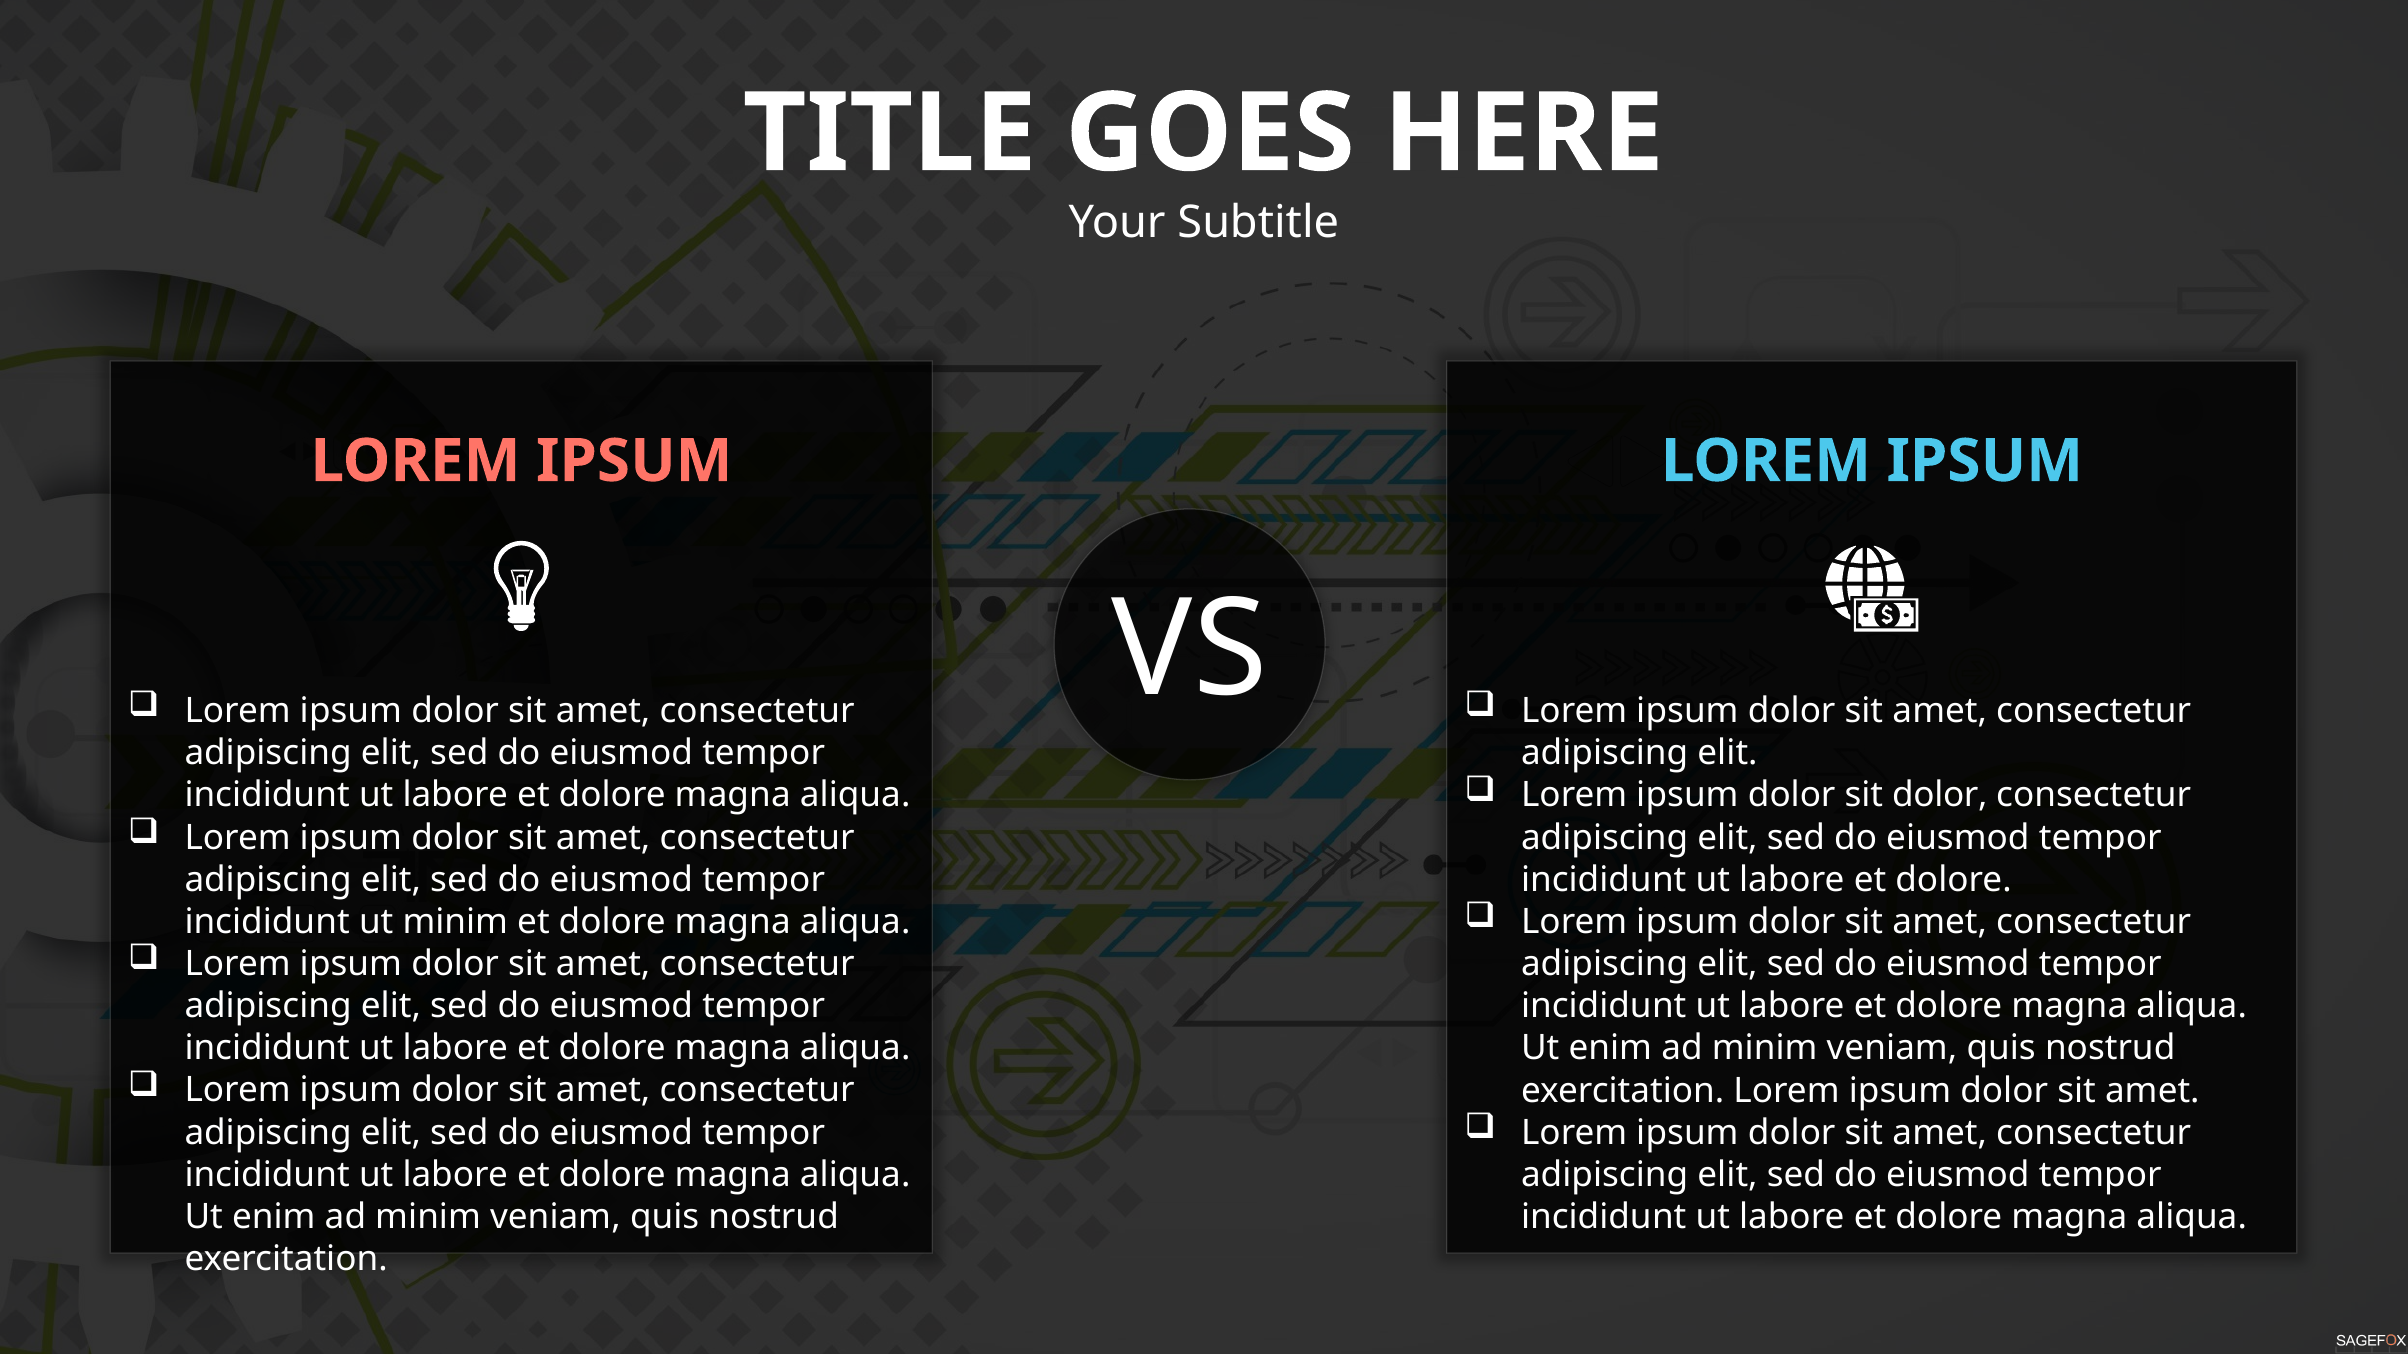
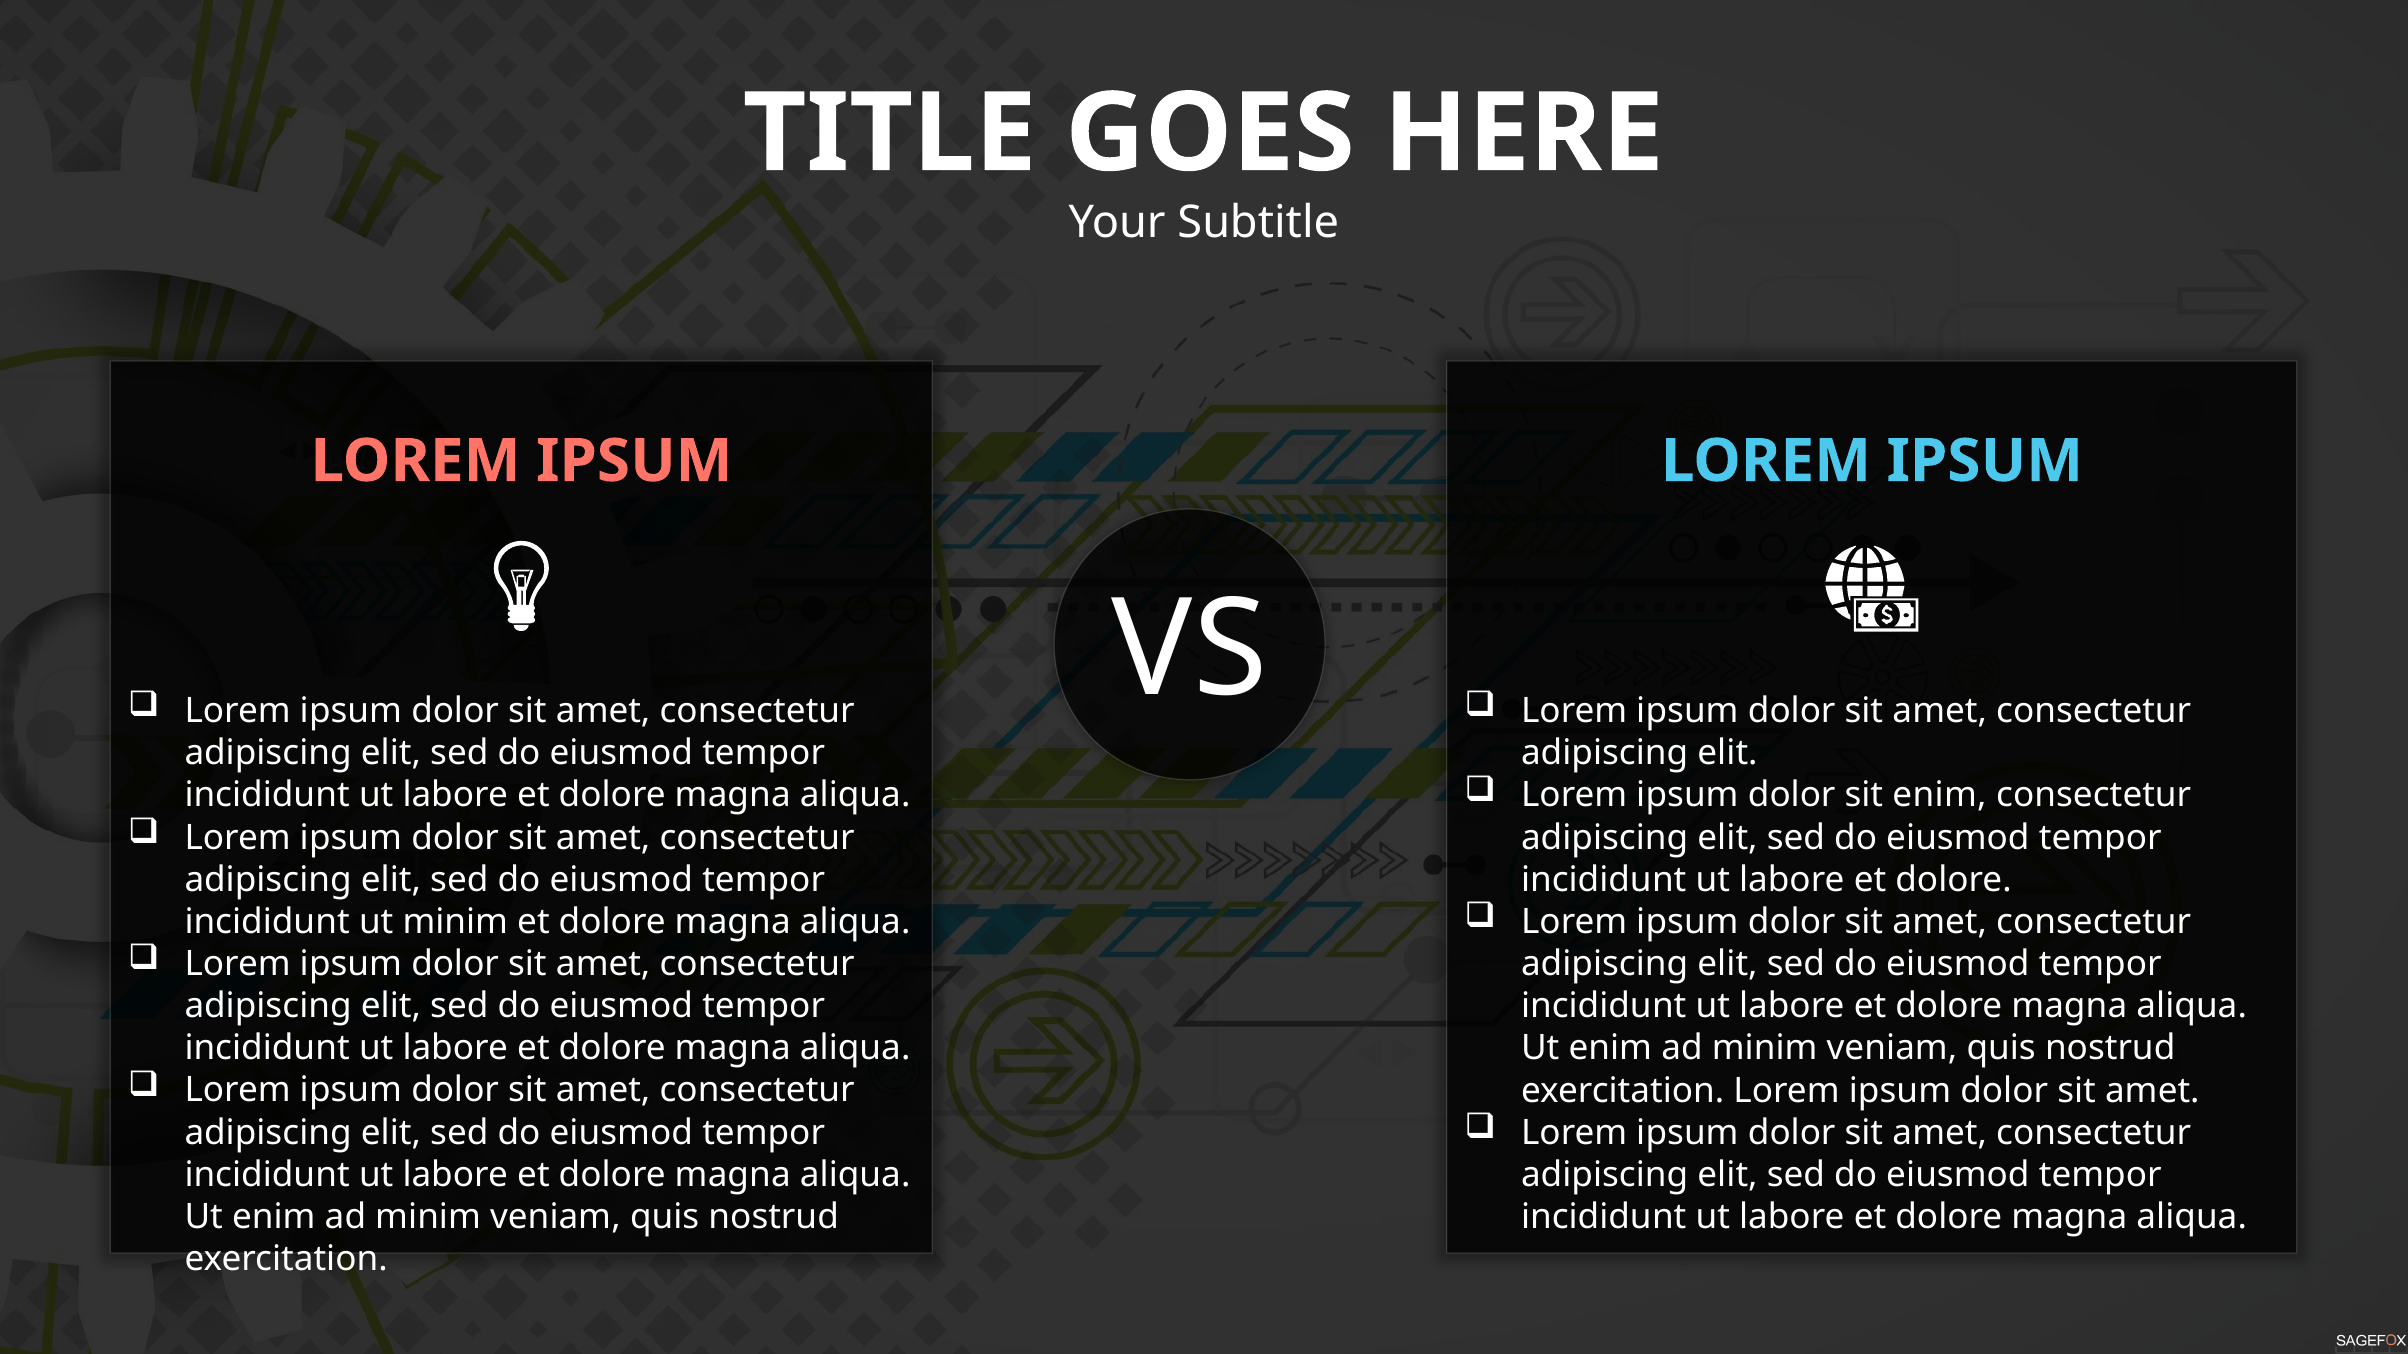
sit dolor: dolor -> enim
